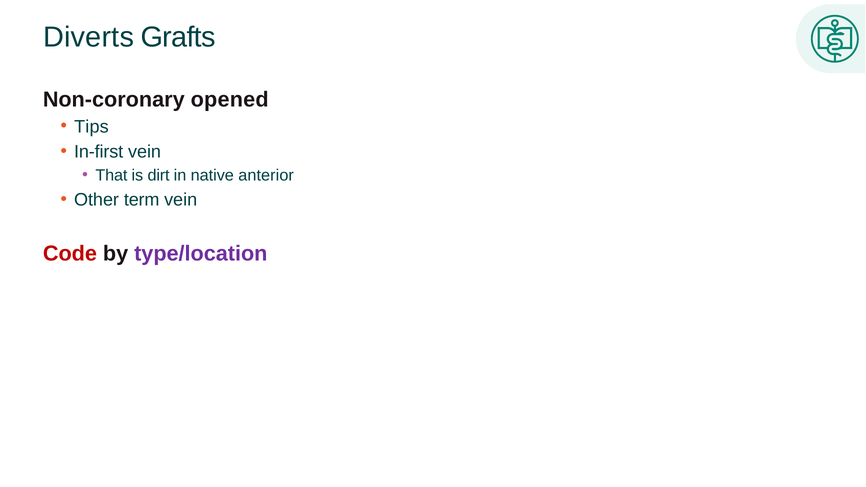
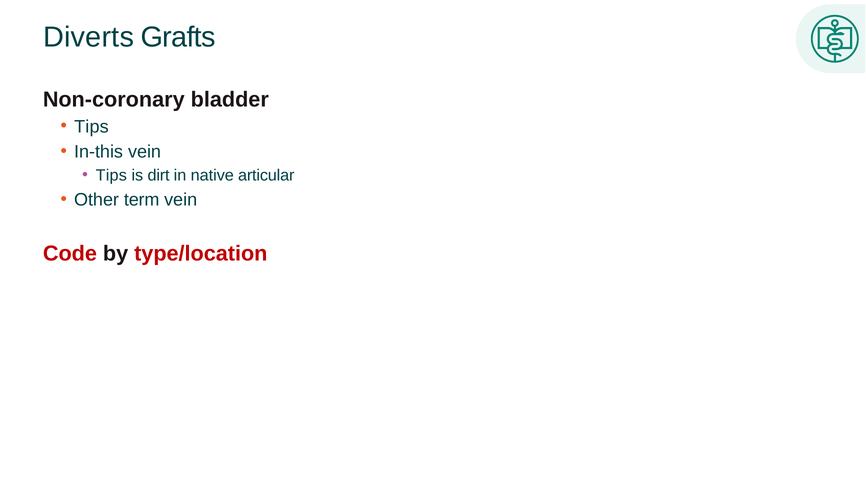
opened: opened -> bladder
In-first: In-first -> In-this
That at (111, 176): That -> Tips
anterior: anterior -> articular
type/location colour: purple -> red
